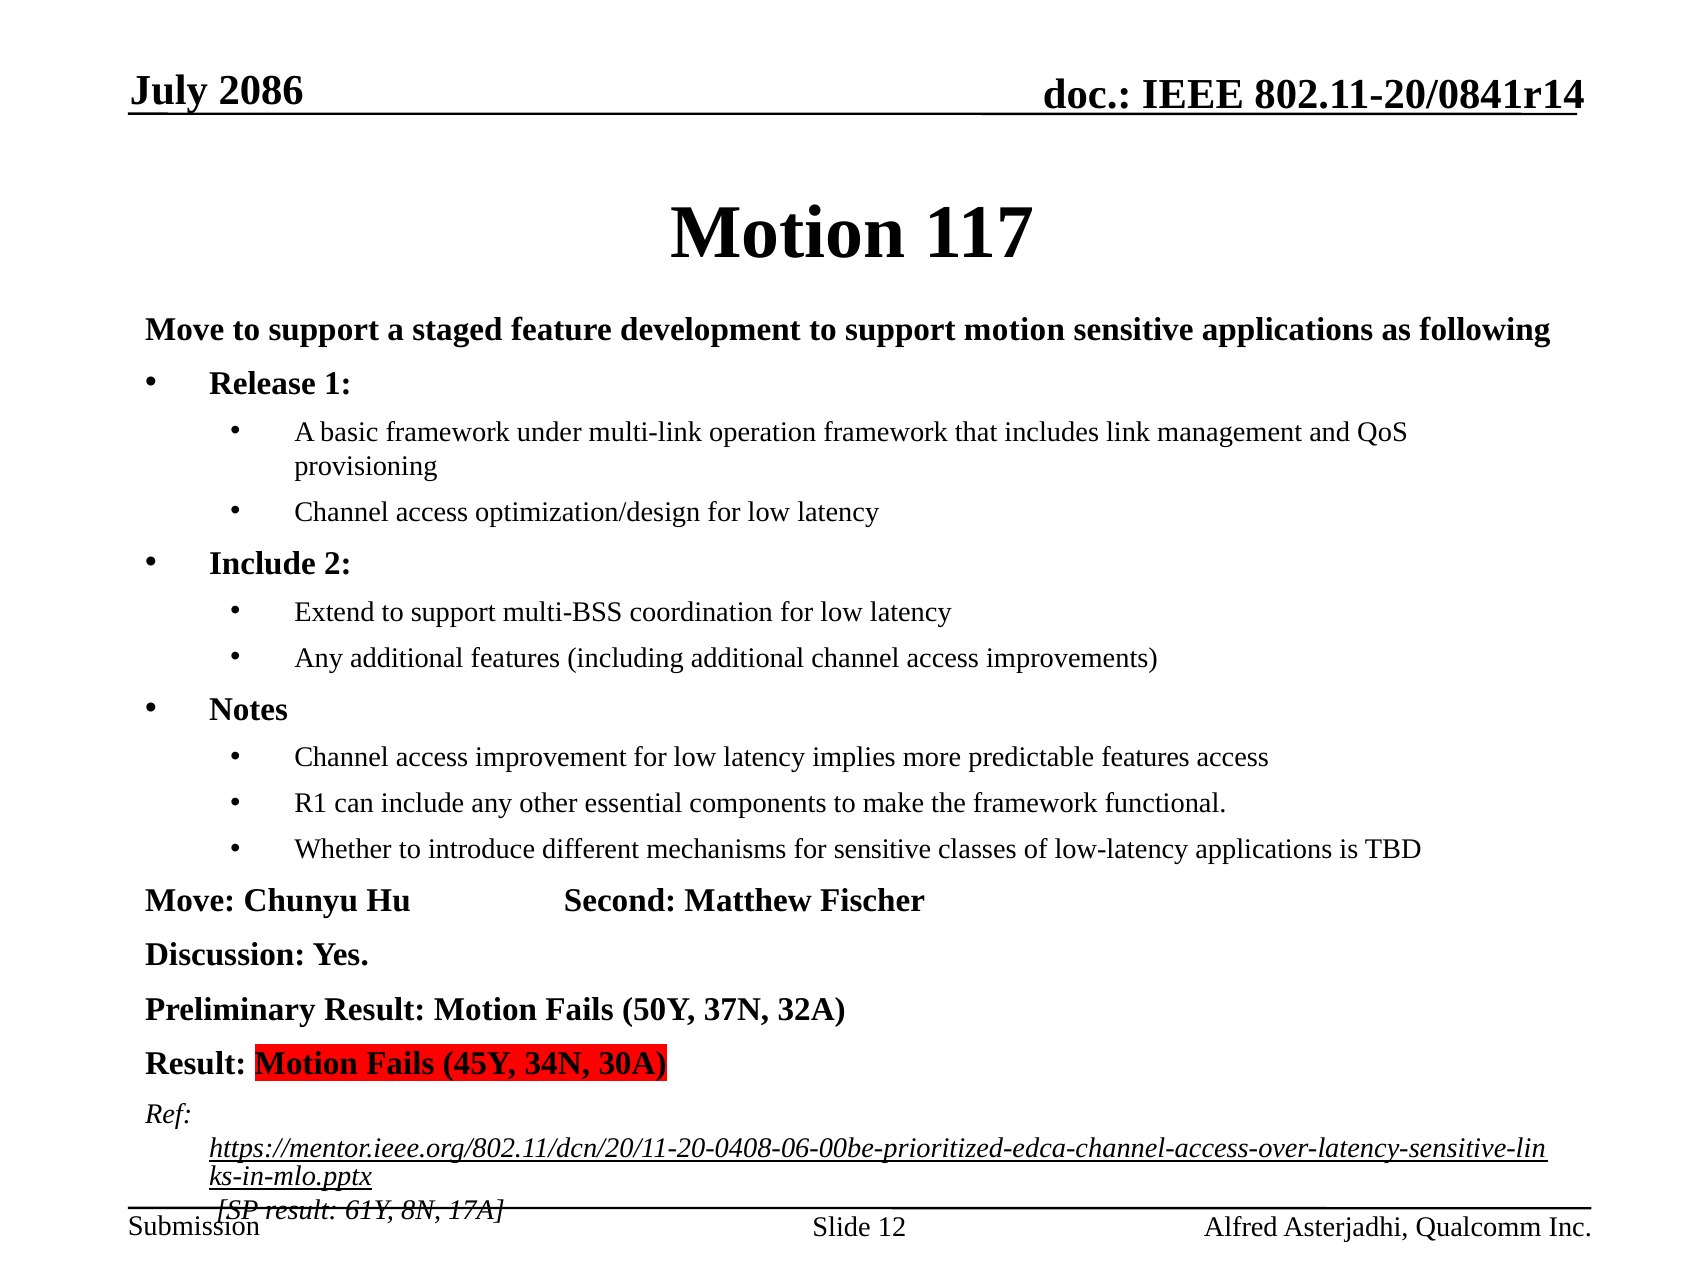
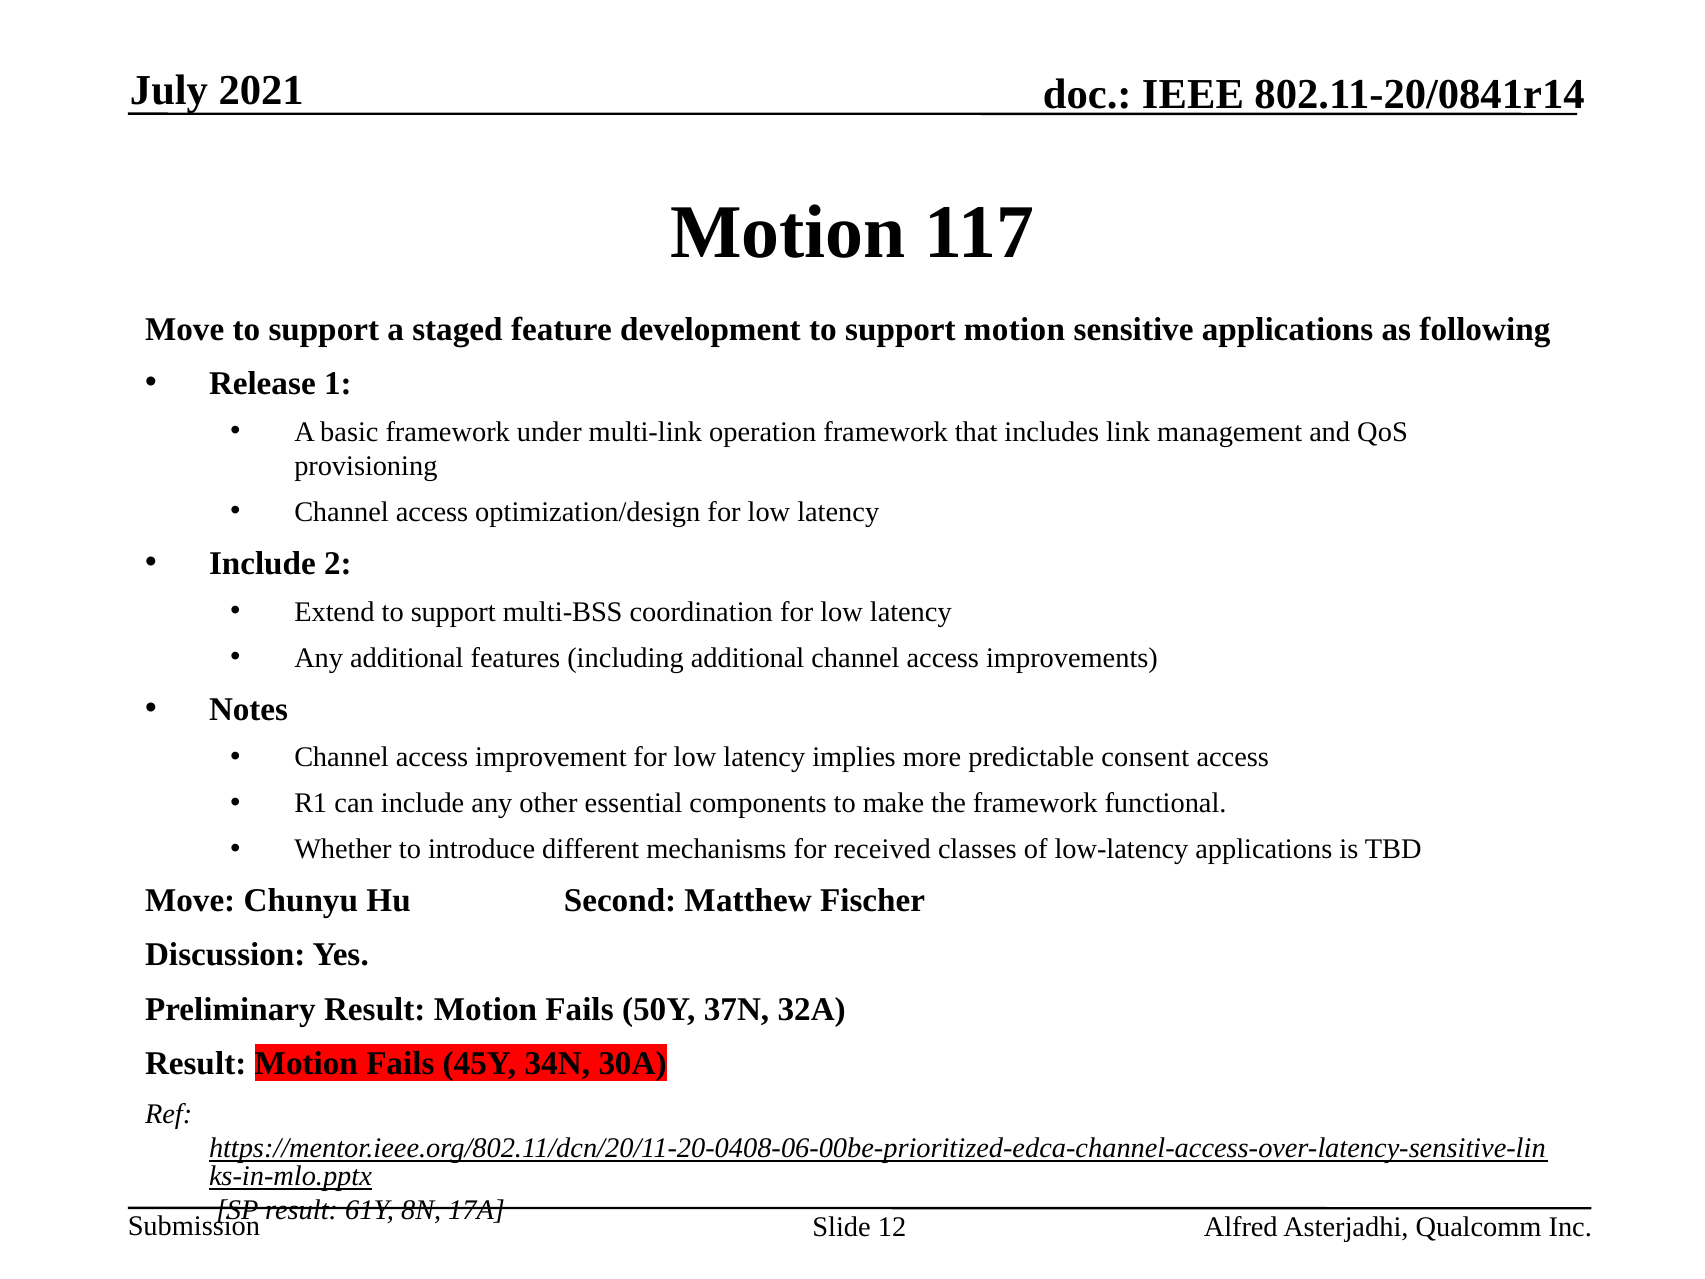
2086: 2086 -> 2021
predictable features: features -> consent
for sensitive: sensitive -> received
